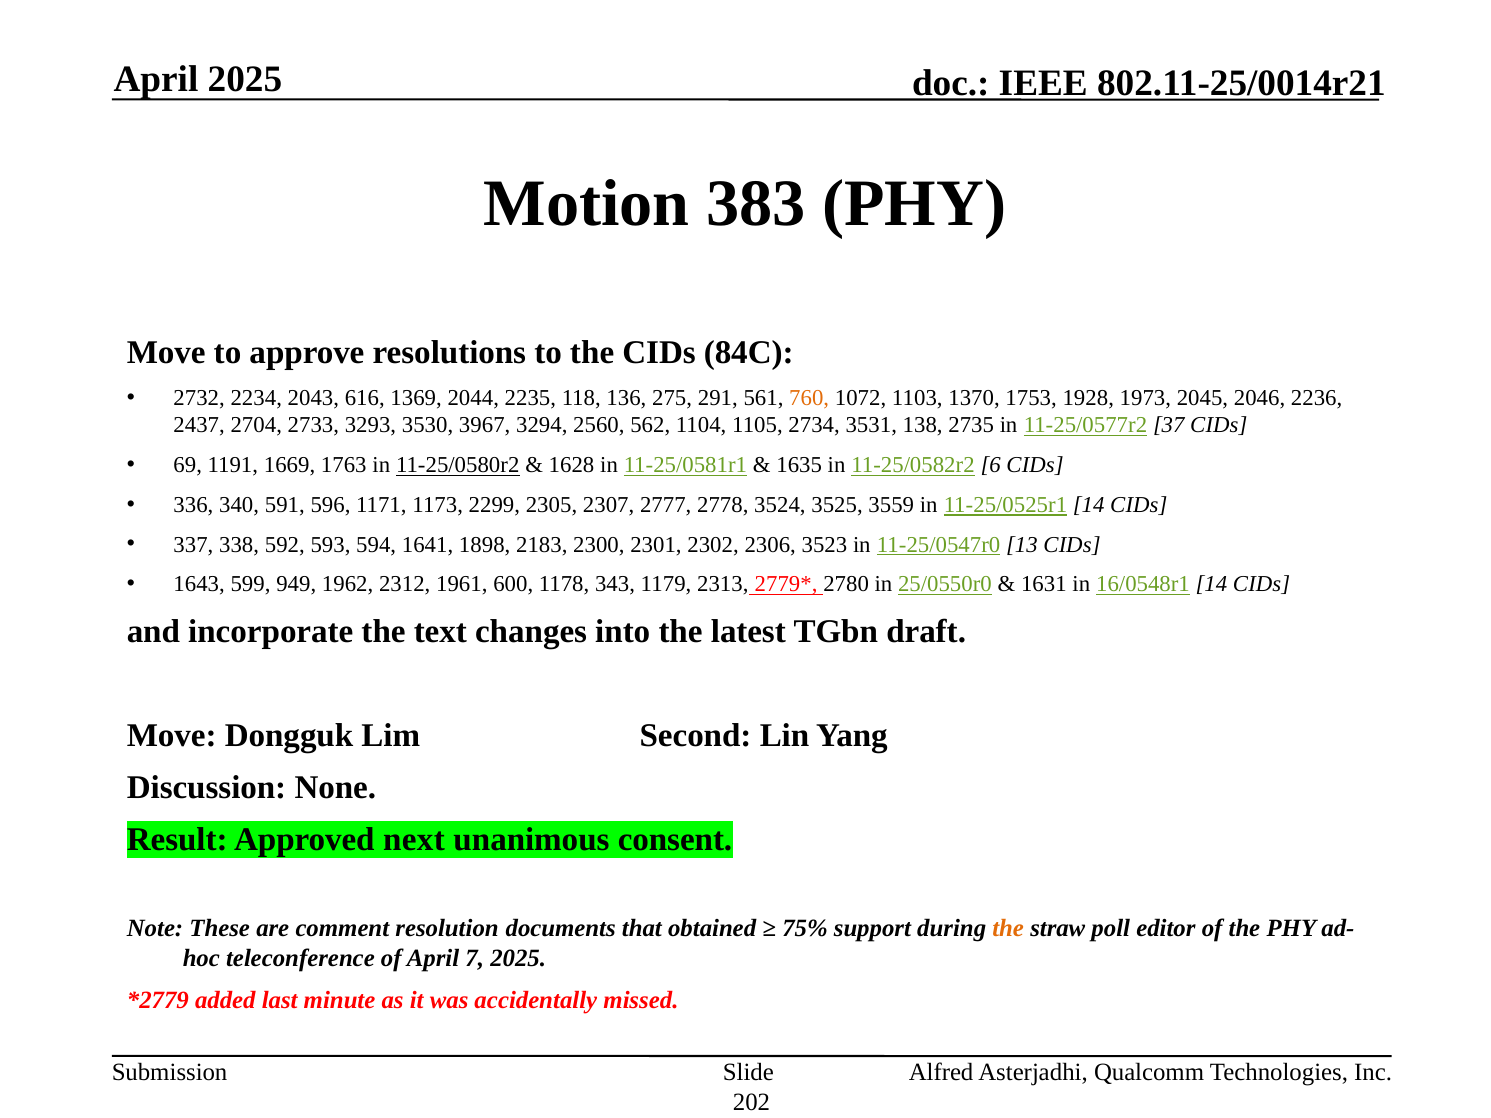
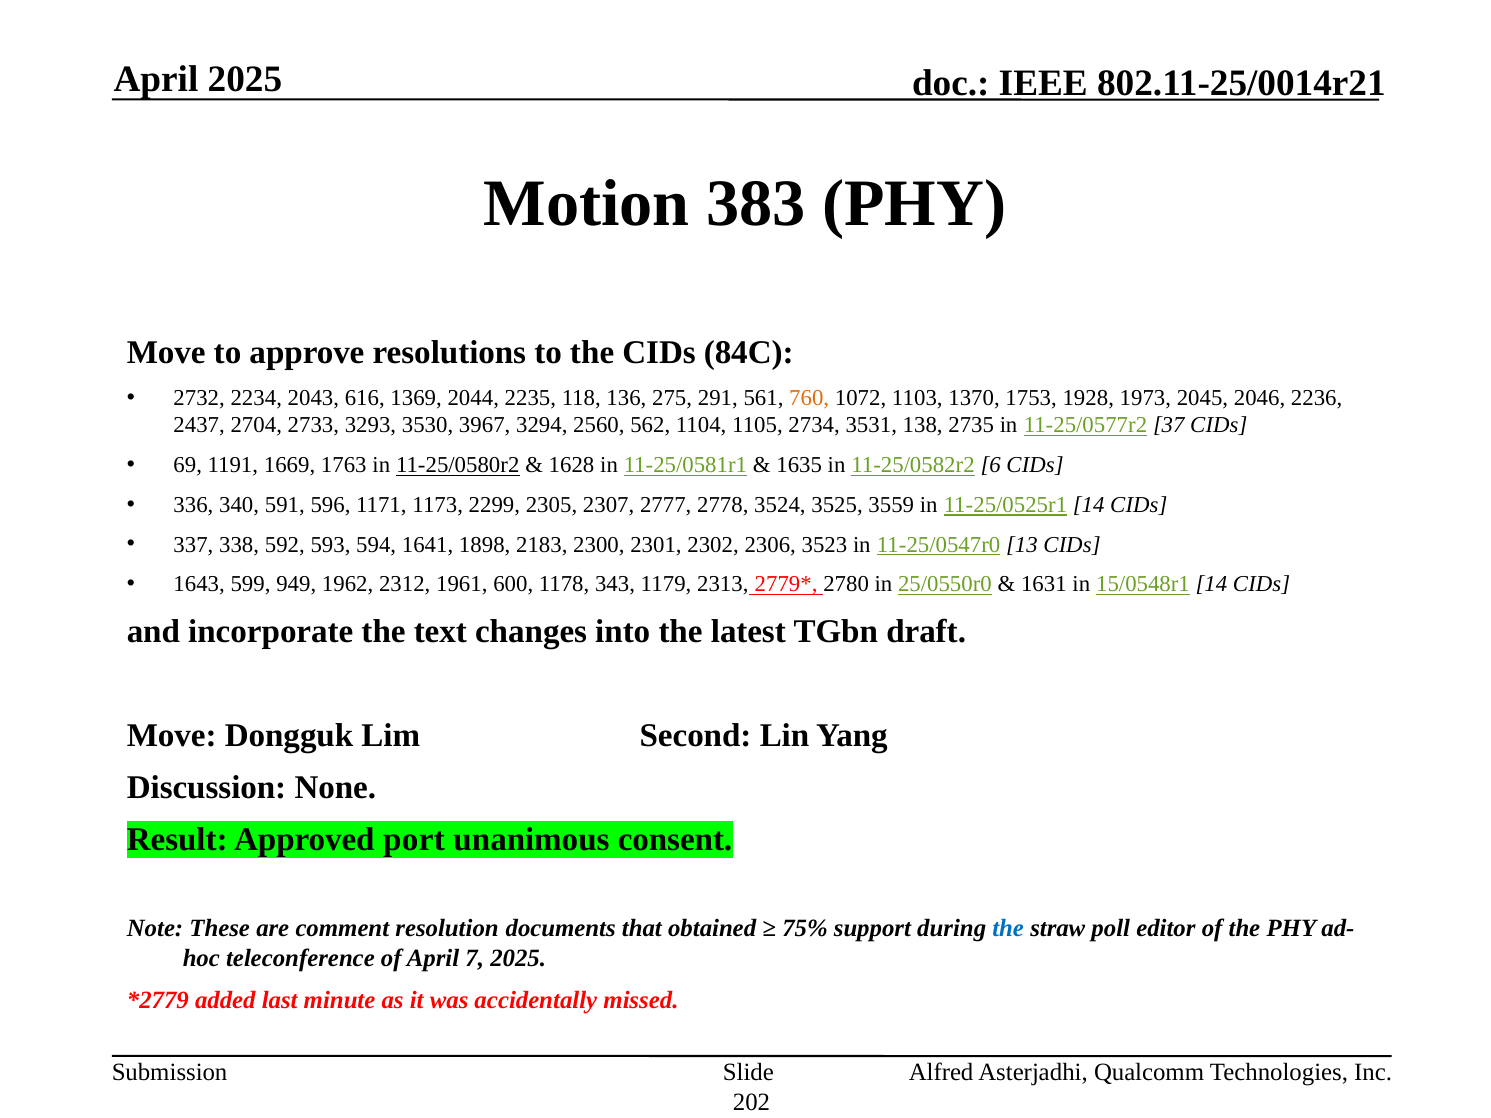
16/0548r1: 16/0548r1 -> 15/0548r1
next: next -> port
the at (1008, 929) colour: orange -> blue
